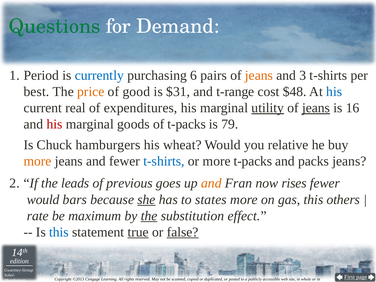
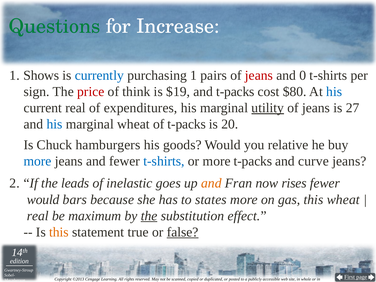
Demand: Demand -> Increase
Period: Period -> Shows
purchasing 6: 6 -> 1
jeans at (259, 75) colour: orange -> red
3: 3 -> 0
best: best -> sign
price colour: orange -> red
good: good -> think
$31: $31 -> $19
and t-range: t-range -> t-packs
$48: $48 -> $80
jeans at (316, 108) underline: present -> none
16: 16 -> 27
his at (54, 124) colour: red -> blue
marginal goods: goods -> wheat
79: 79 -> 20
wheat: wheat -> goods
more at (37, 161) colour: orange -> blue
packs: packs -> curve
previous: previous -> inelastic
she underline: present -> none
this others: others -> wheat
rate at (38, 216): rate -> real
this at (59, 232) colour: blue -> orange
true underline: present -> none
